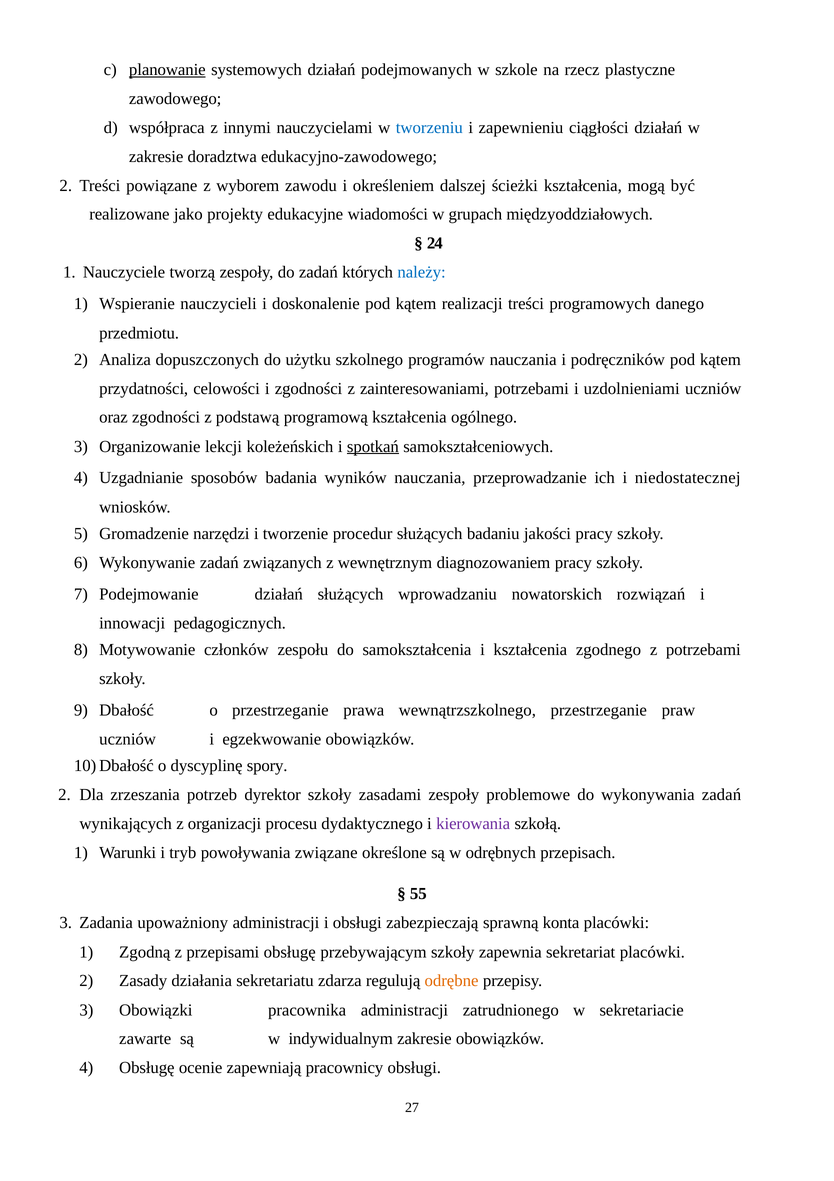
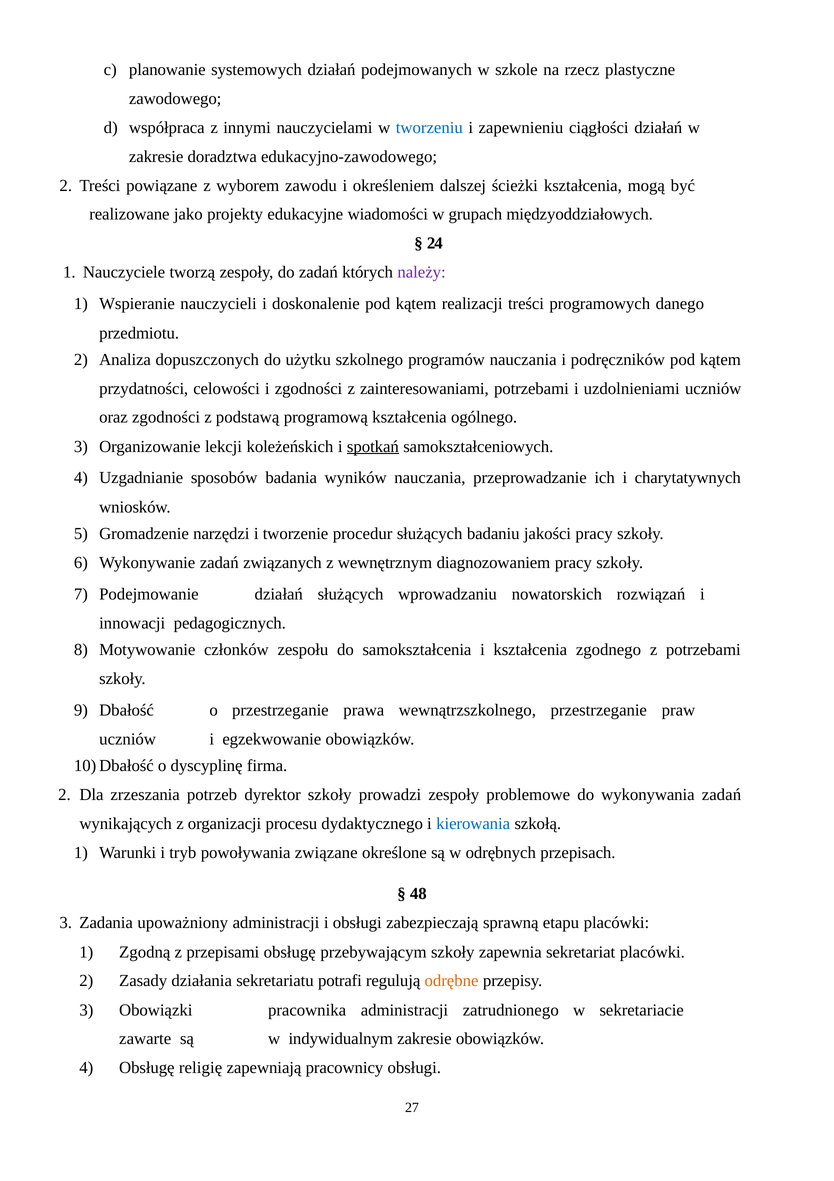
planowanie underline: present -> none
należy colour: blue -> purple
niedostatecznej: niedostatecznej -> charytatywnych
spory: spory -> firma
zasadami: zasadami -> prowadzi
kierowania colour: purple -> blue
55: 55 -> 48
konta: konta -> etapu
zdarza: zdarza -> potrafi
ocenie: ocenie -> religię
